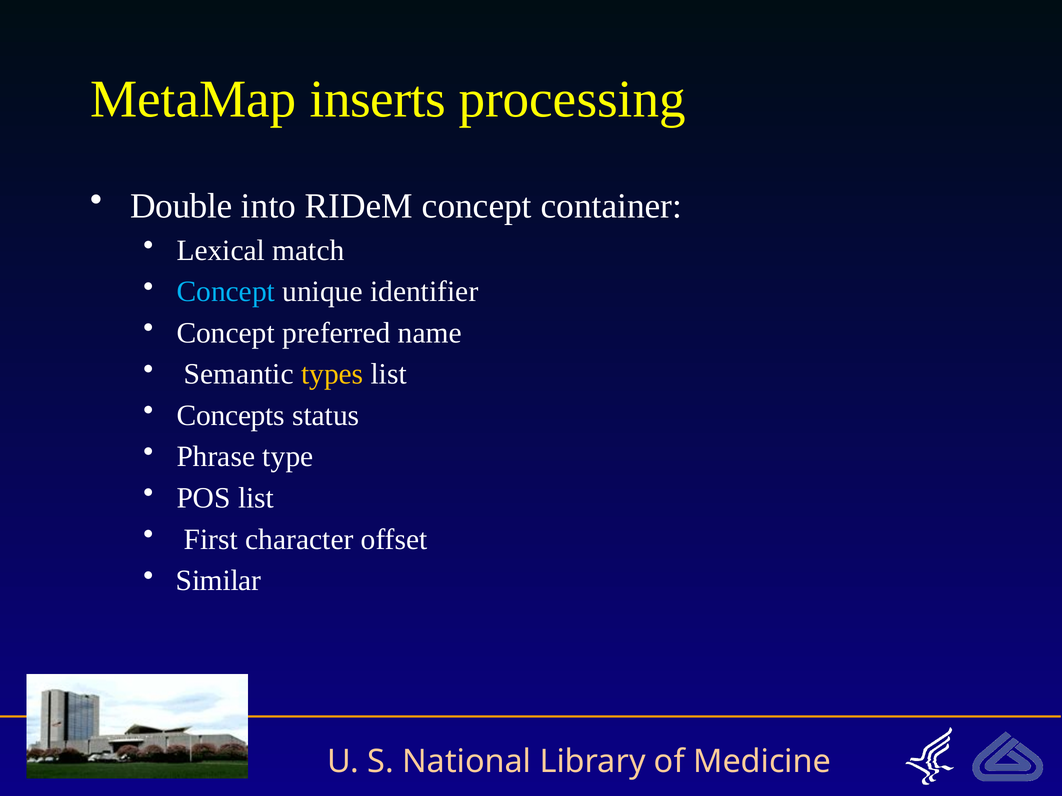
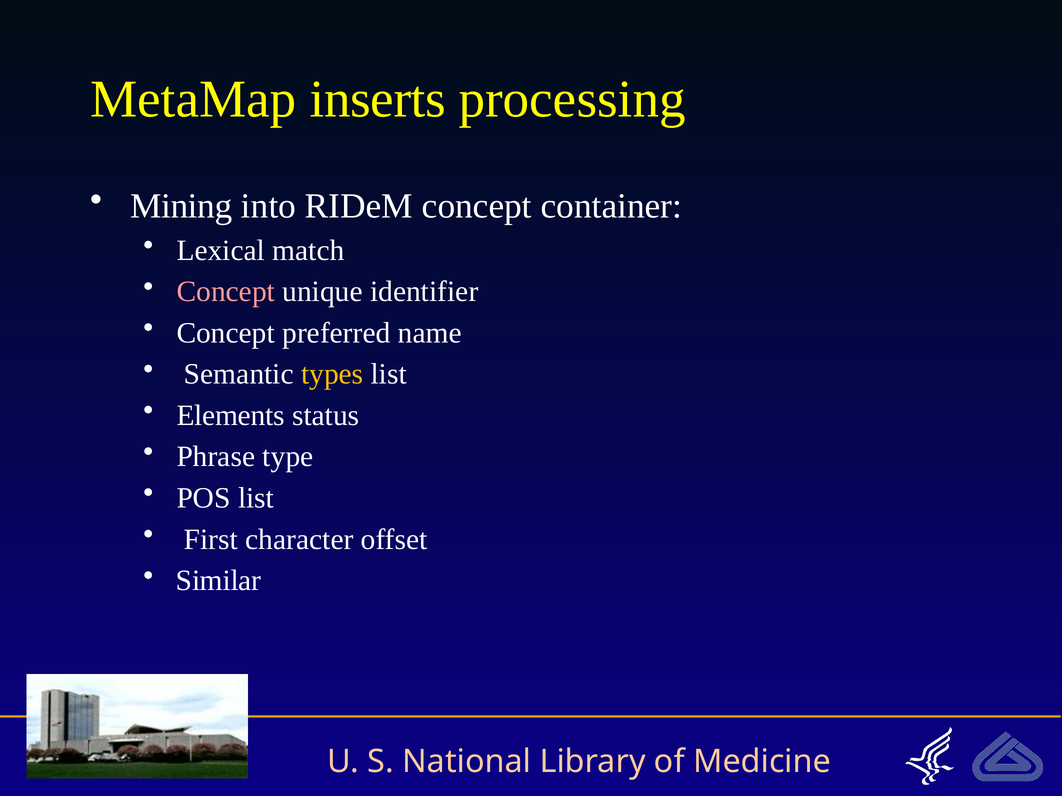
Double: Double -> Mining
Concept at (226, 292) colour: light blue -> pink
Concepts: Concepts -> Elements
